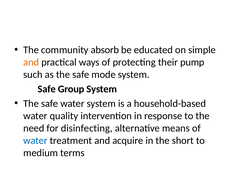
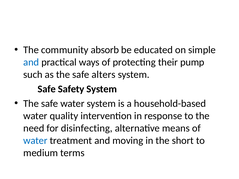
and at (31, 62) colour: orange -> blue
mode: mode -> alters
Group: Group -> Safety
acquire: acquire -> moving
